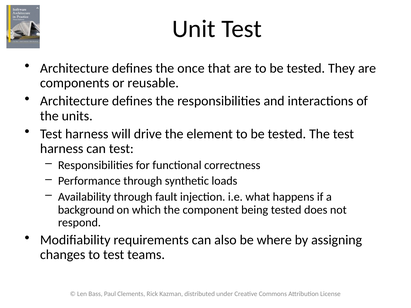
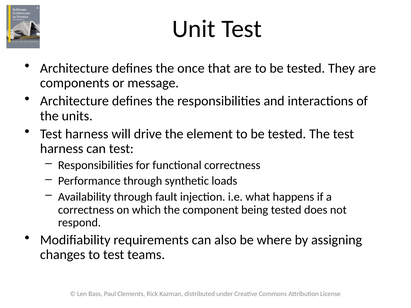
reusable: reusable -> message
background at (86, 210): background -> correctness
